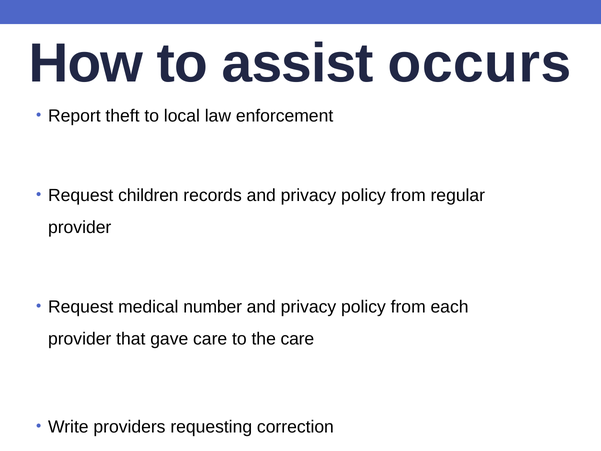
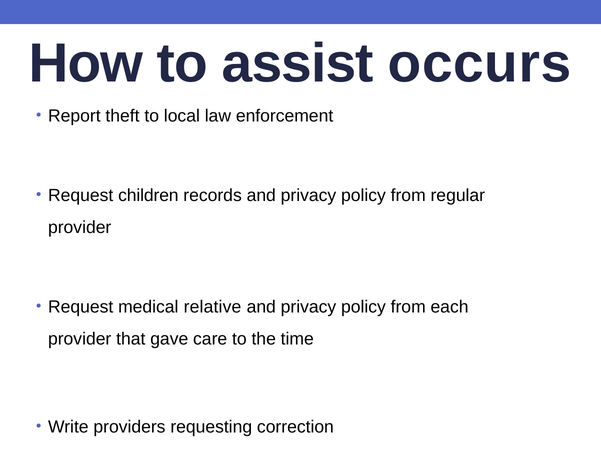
number: number -> relative
the care: care -> time
